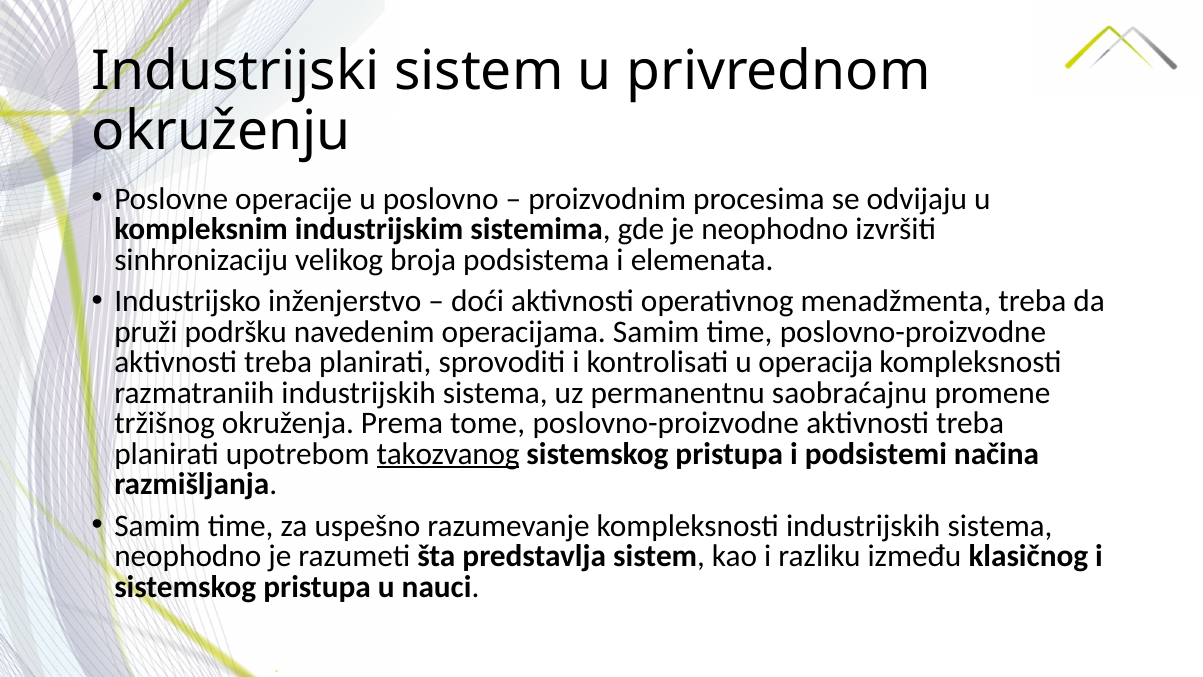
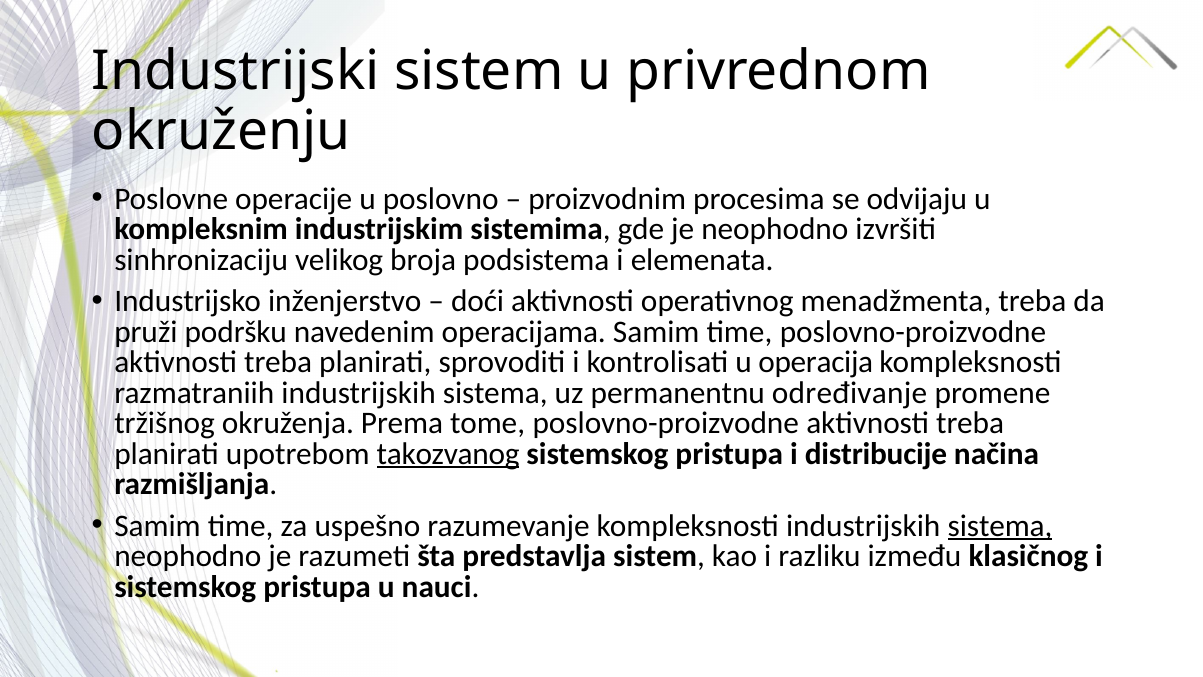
saobraćajnu: saobraćajnu -> određivanje
podsistemi: podsistemi -> distribucije
sistema at (1000, 526) underline: none -> present
